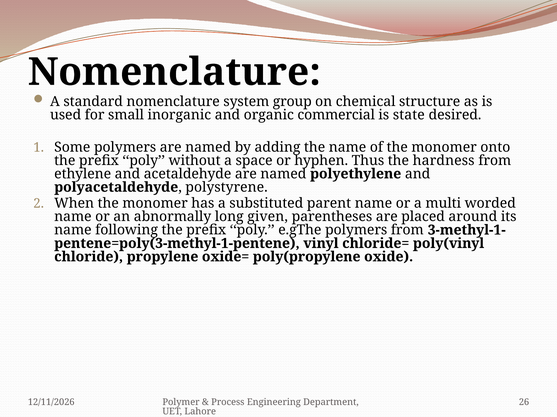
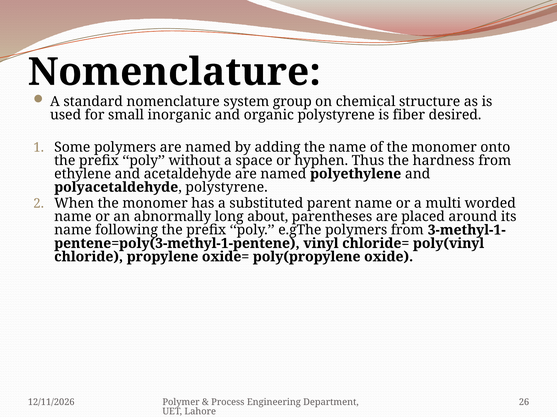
organic commercial: commercial -> polystyrene
state: state -> fiber
given: given -> about
